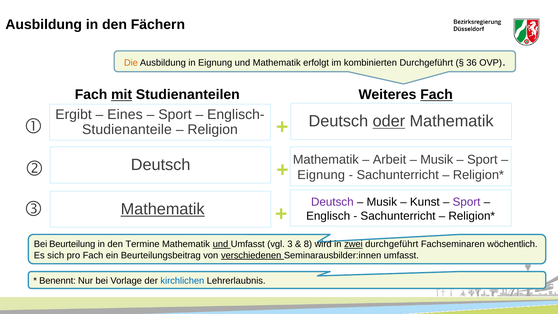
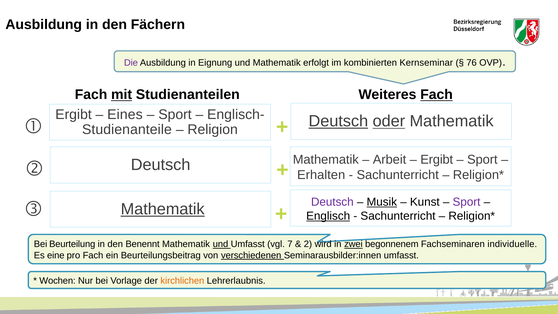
Die colour: orange -> purple
kombinierten Durchgeführt: Durchgeführt -> Kernseminar
36: 36 -> 76
Deutsch at (338, 121) underline: none -> present
Musik at (437, 160): Musik -> Ergibt
Eignung at (321, 175): Eignung -> Erhalten
Musik at (382, 202) underline: none -> present
Englisch underline: none -> present
Termine: Termine -> Benennt
3: 3 -> 7
8: 8 -> 2
zwei durchgeführt: durchgeführt -> begonnenem
wöchentlich: wöchentlich -> individuelle
sich: sich -> eine
Benennt: Benennt -> Wochen
kirchlichen colour: blue -> orange
